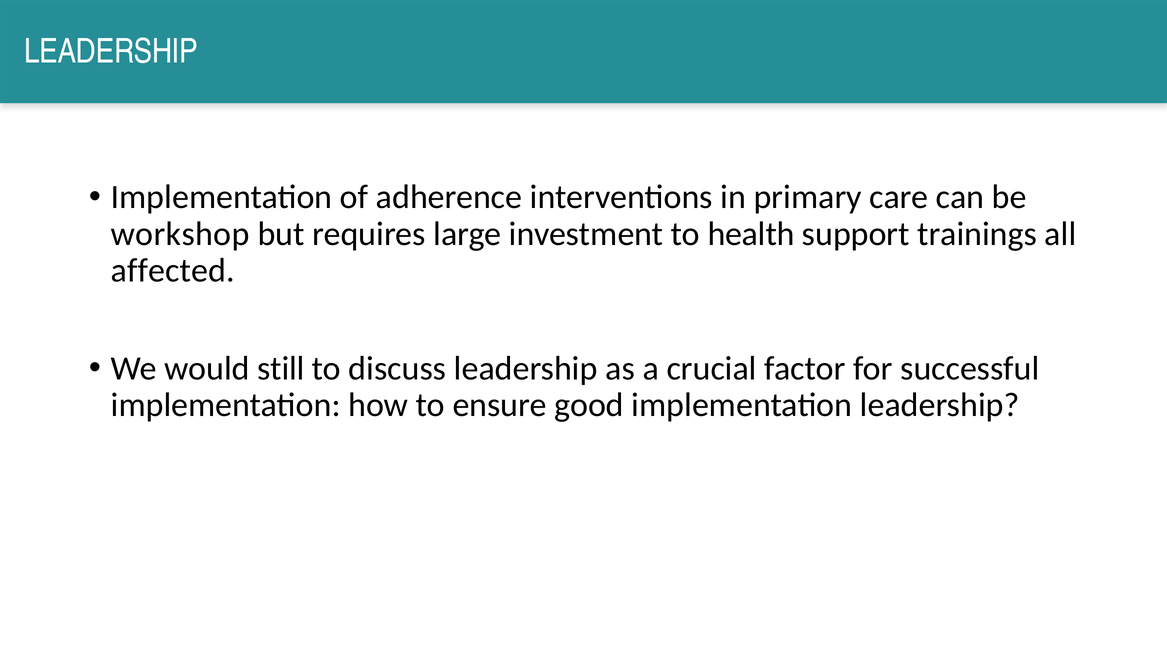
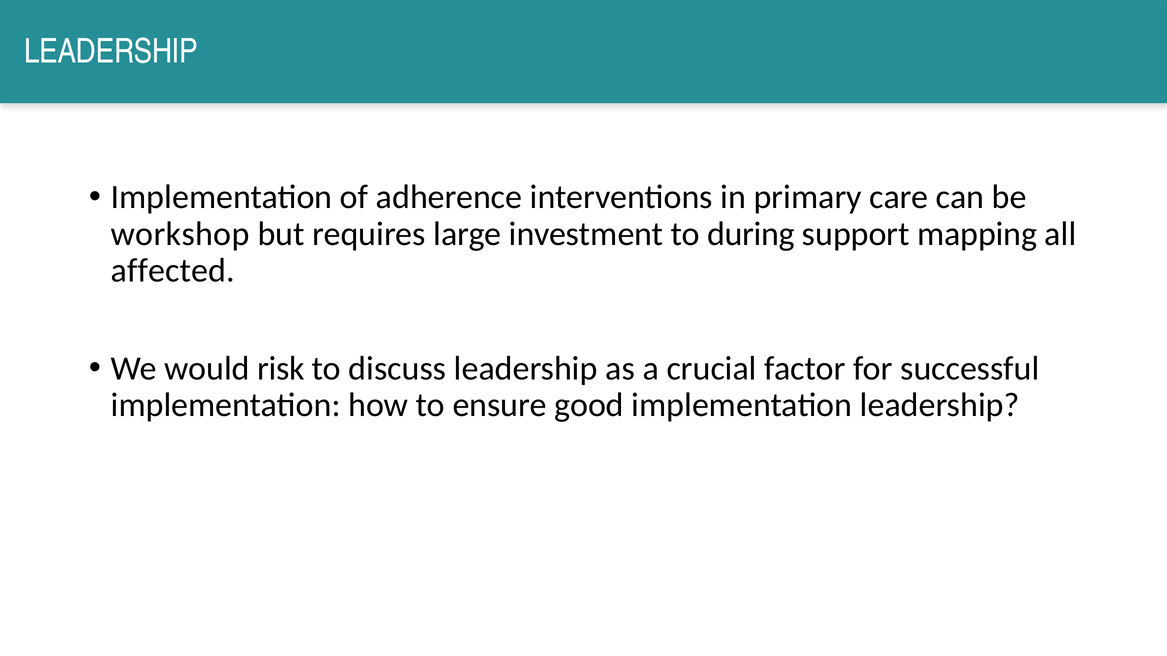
health: health -> during
trainings: trainings -> mapping
still: still -> risk
